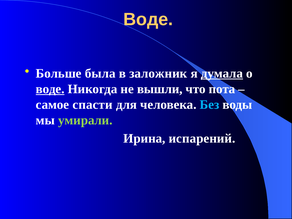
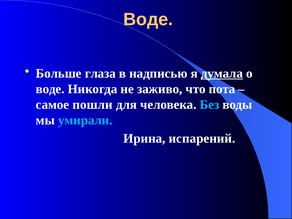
была: была -> глаза
заложник: заложник -> надписью
воде at (50, 89) underline: present -> none
вышли: вышли -> заживо
спасти: спасти -> пошли
умирали colour: light green -> light blue
